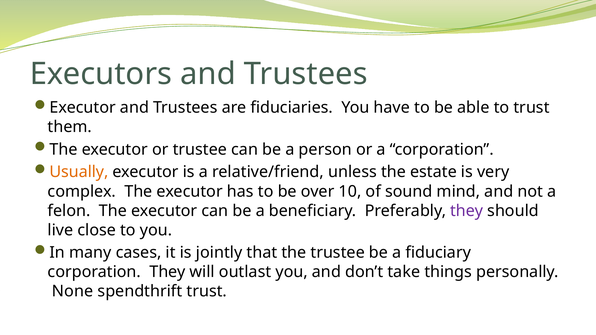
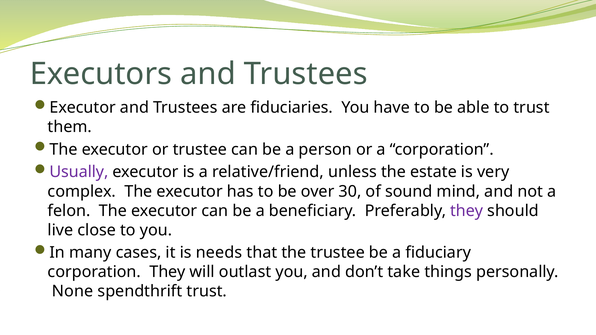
Usually colour: orange -> purple
10: 10 -> 30
jointly: jointly -> needs
